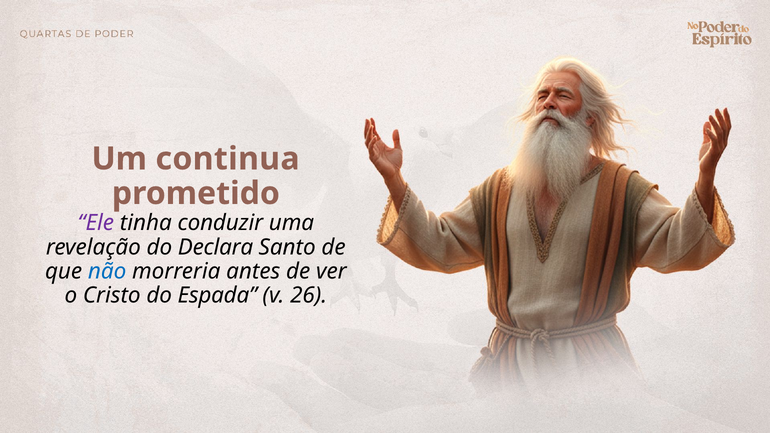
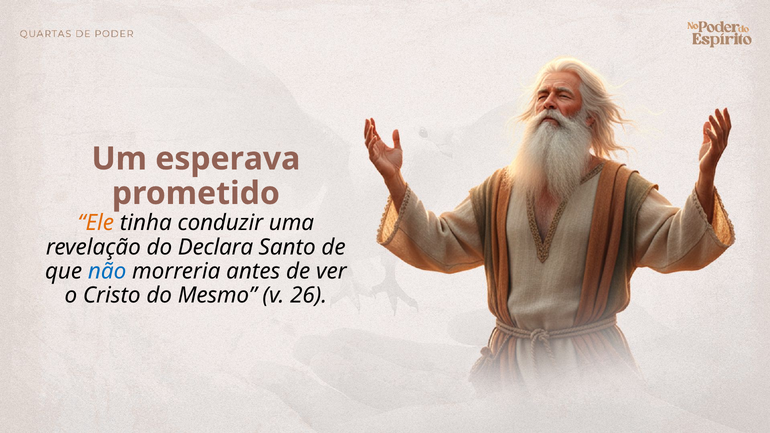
continua: continua -> esperava
Ele colour: purple -> orange
Espada: Espada -> Mesmo
